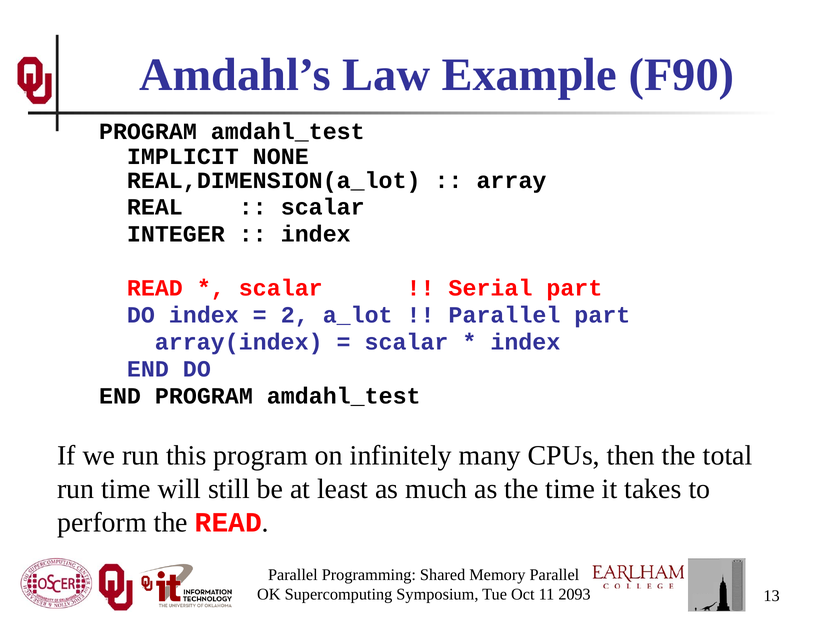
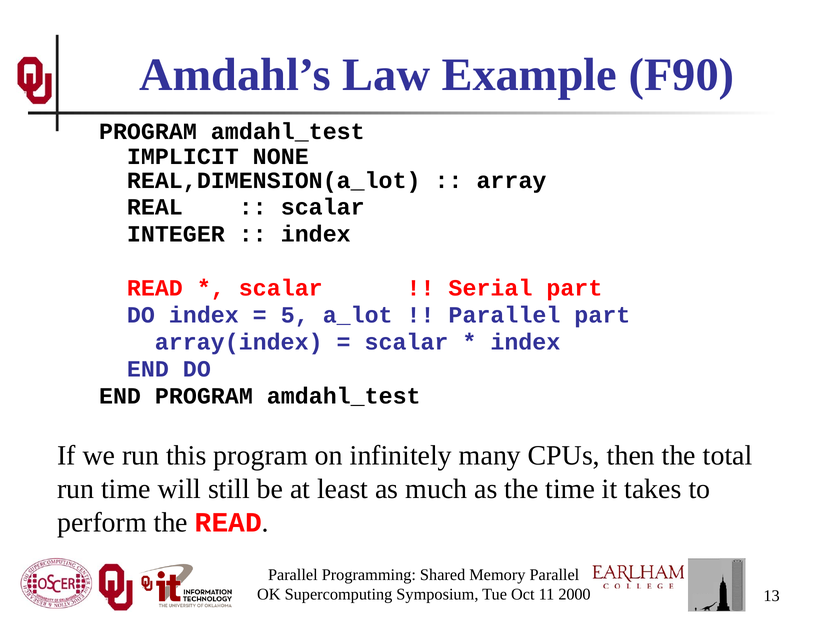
2: 2 -> 5
2093: 2093 -> 2000
